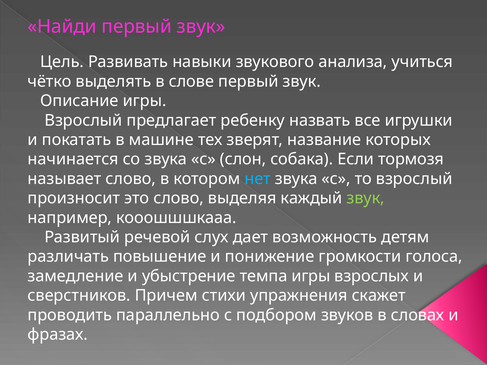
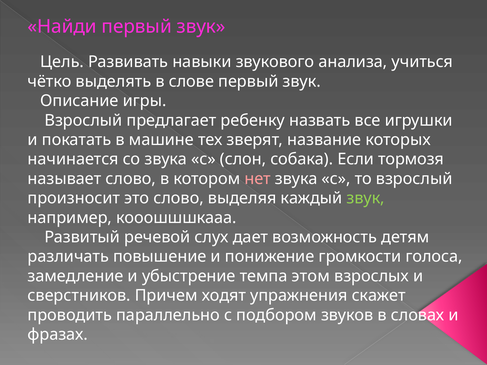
нет colour: light blue -> pink
темпа игры: игры -> этом
стихи: стихи -> ходят
